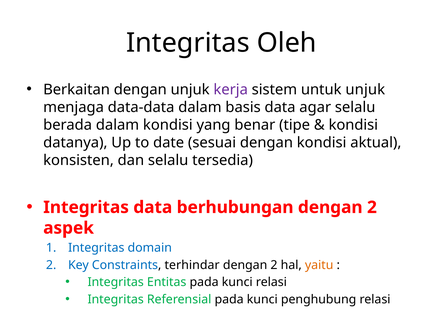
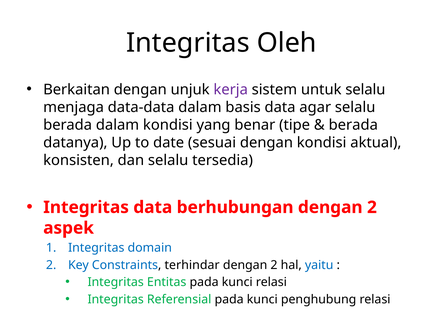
untuk unjuk: unjuk -> selalu
kondisi at (353, 125): kondisi -> berada
yaitu colour: orange -> blue
